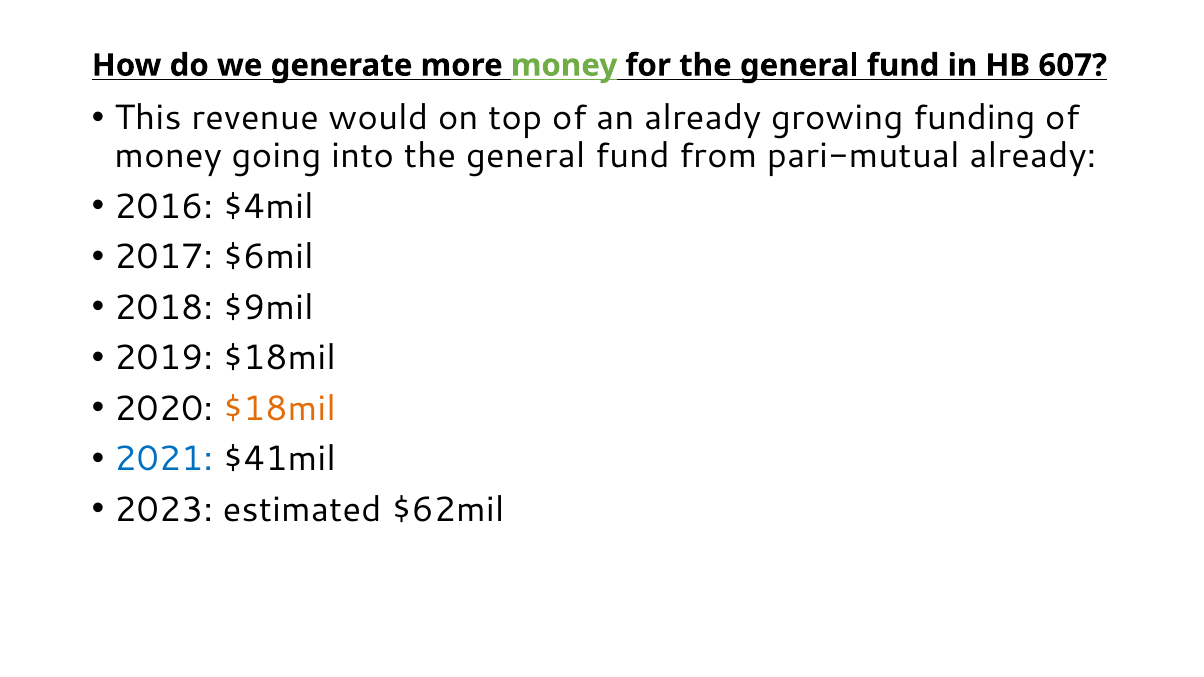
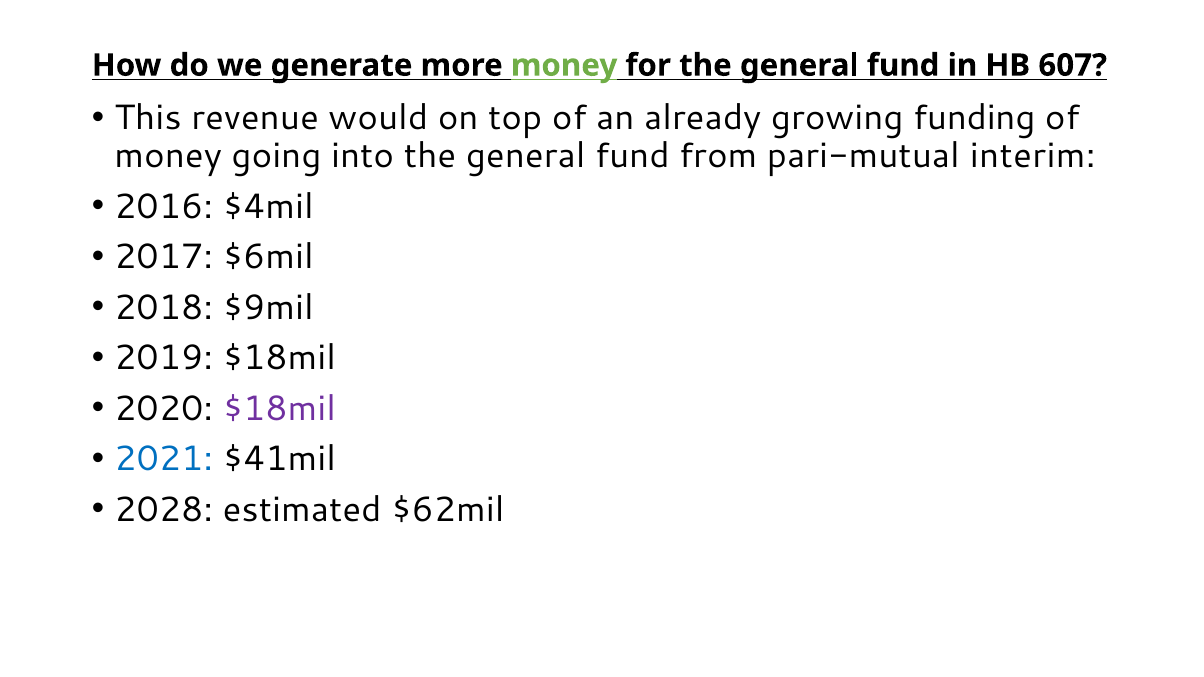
pari-mutual already: already -> interim
$18mil at (279, 409) colour: orange -> purple
2023: 2023 -> 2028
